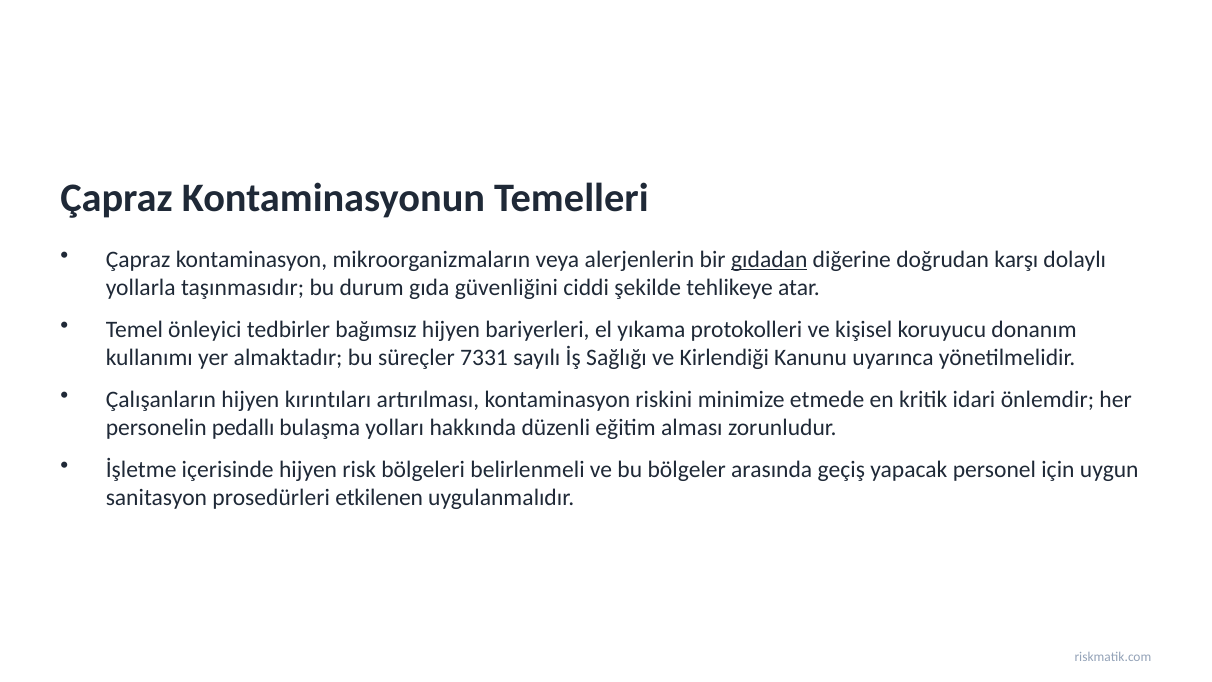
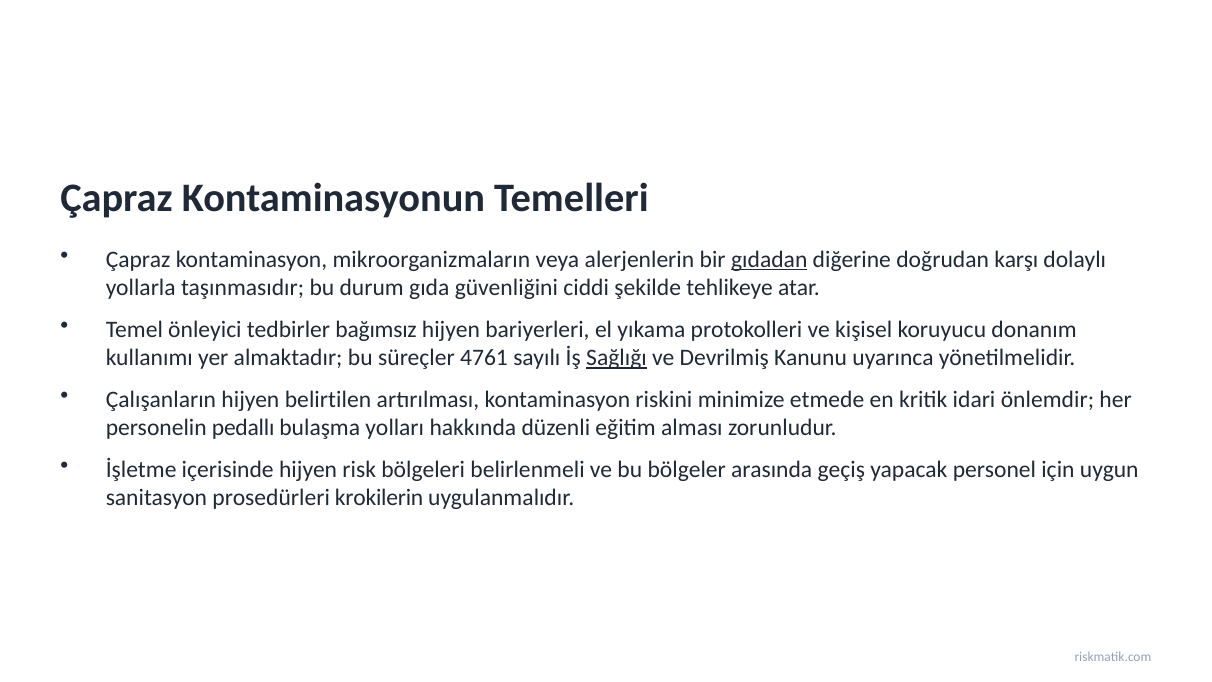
7331: 7331 -> 4761
Sağlığı underline: none -> present
Kirlendiği: Kirlendiği -> Devrilmiş
kırıntıları: kırıntıları -> belirtilen
etkilenen: etkilenen -> krokilerin
